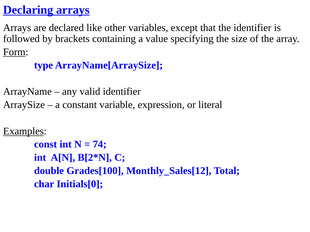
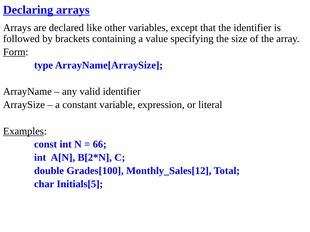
74: 74 -> 66
Initials[0: Initials[0 -> Initials[5
